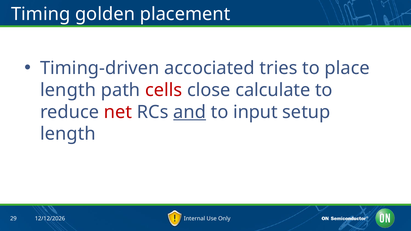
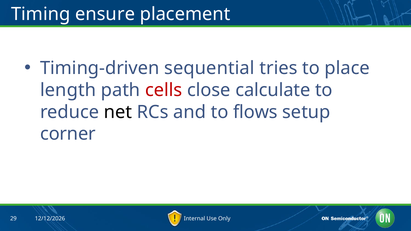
golden: golden -> ensure
accociated: accociated -> sequential
net colour: red -> black
and underline: present -> none
input: input -> flows
length at (68, 134): length -> corner
